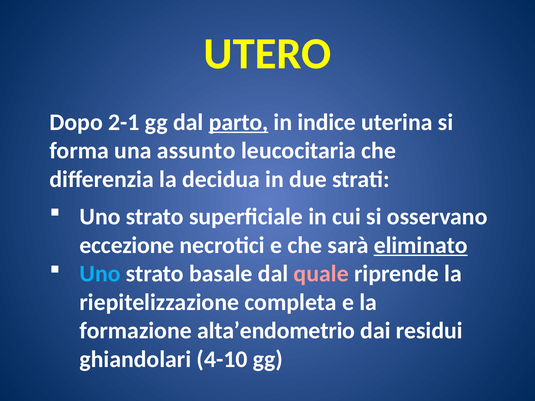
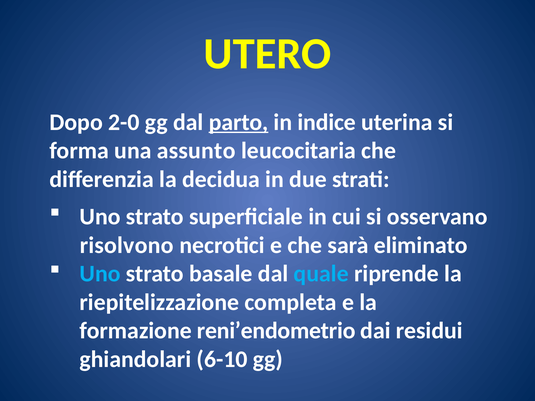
2-1: 2-1 -> 2-0
eccezione: eccezione -> risolvono
eliminato underline: present -> none
quale colour: pink -> light blue
alta’endometrio: alta’endometrio -> reni’endometrio
4-10: 4-10 -> 6-10
